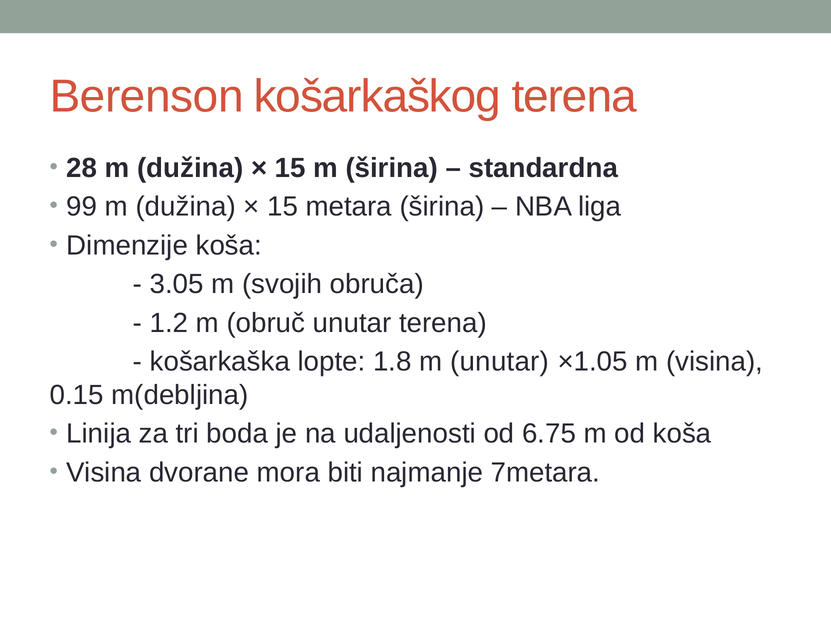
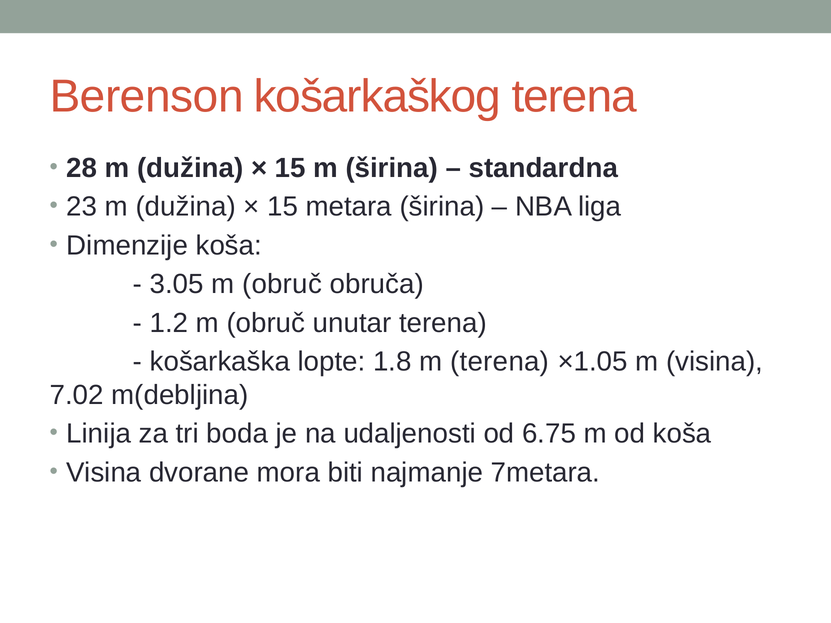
99: 99 -> 23
3.05 m svojih: svojih -> obruč
m unutar: unutar -> terena
0.15: 0.15 -> 7.02
